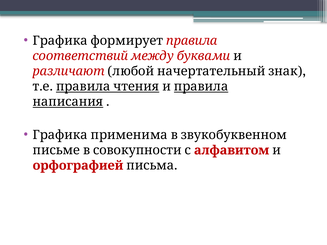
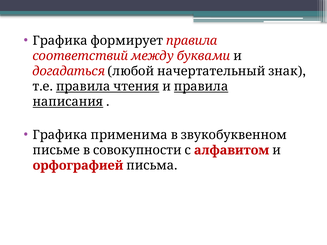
различают: различают -> догадаться
